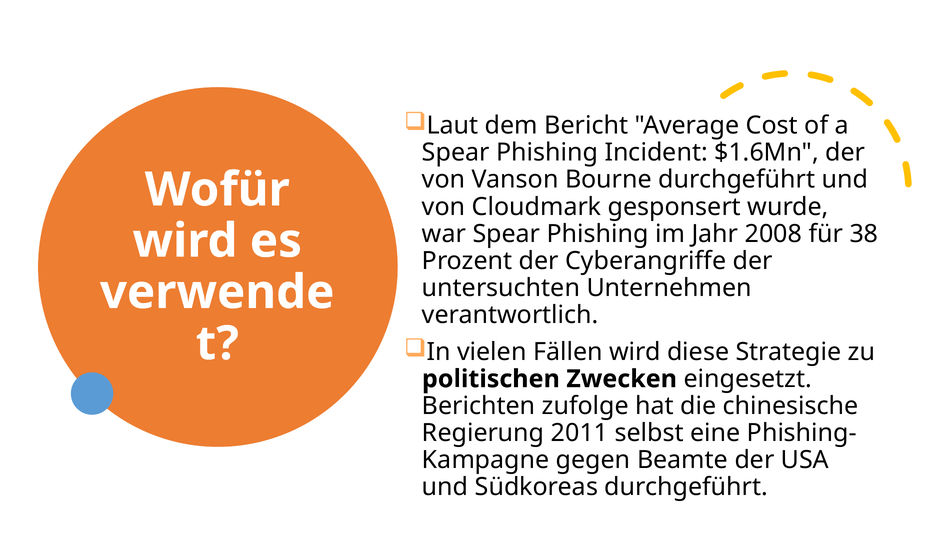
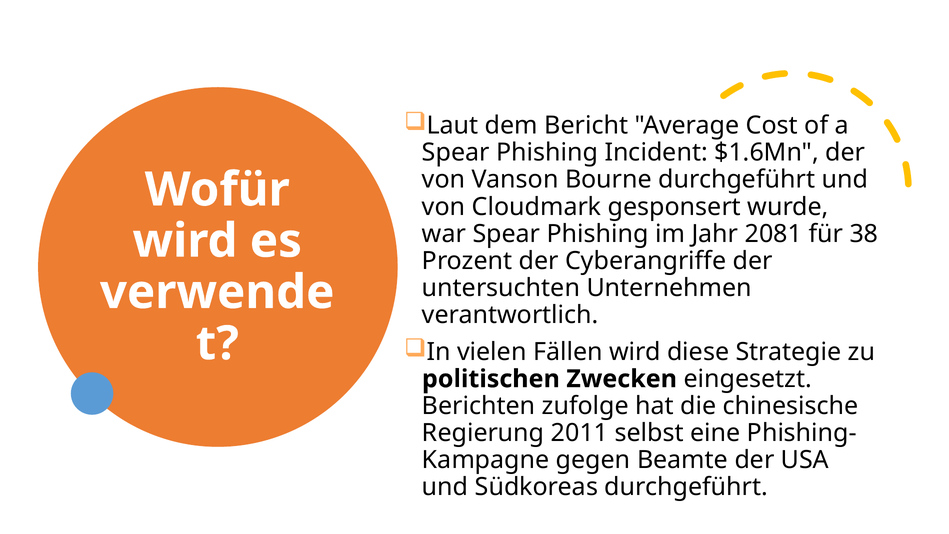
2008: 2008 -> 2081
